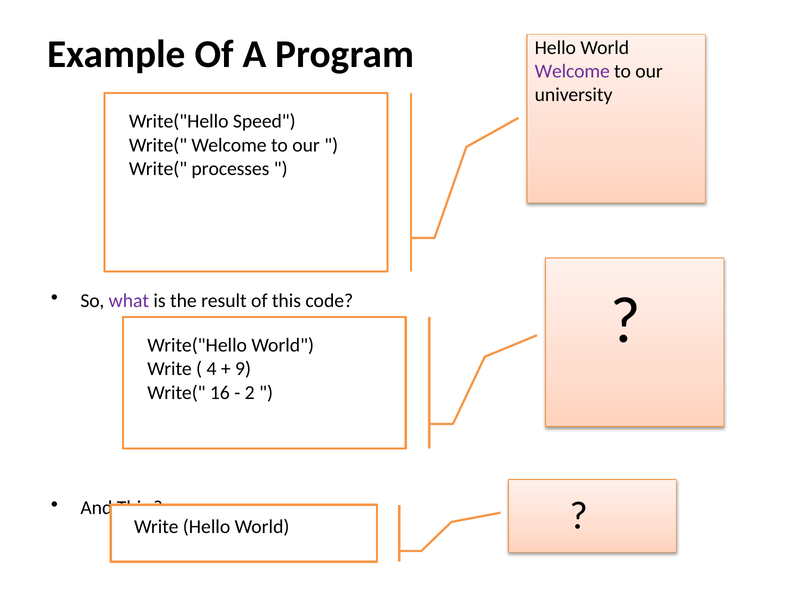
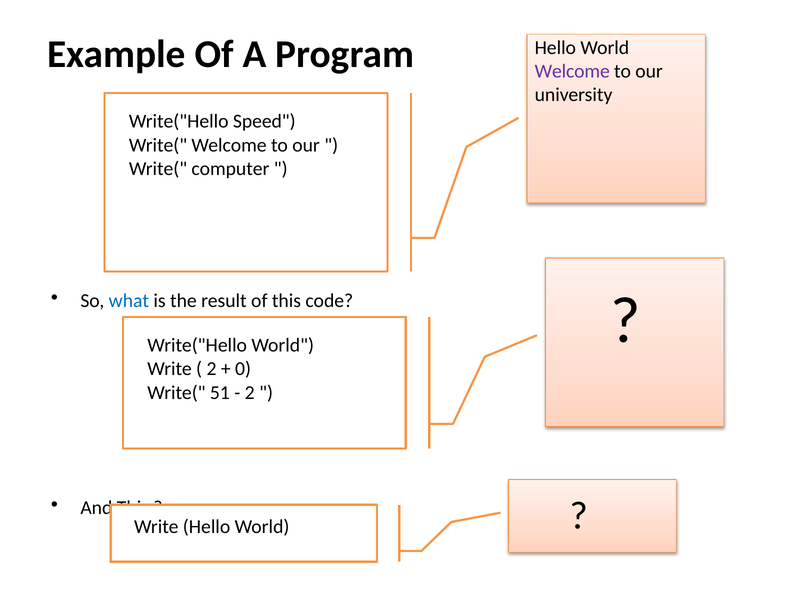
processes: processes -> computer
what colour: purple -> blue
4 at (212, 369): 4 -> 2
9: 9 -> 0
16: 16 -> 51
